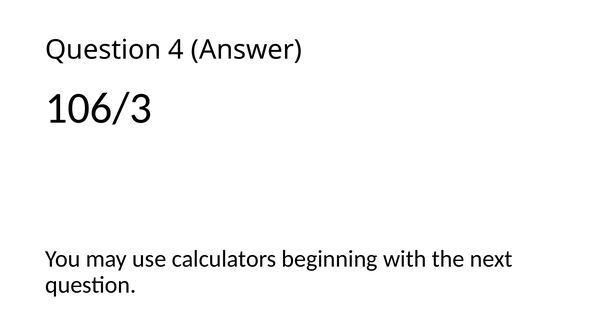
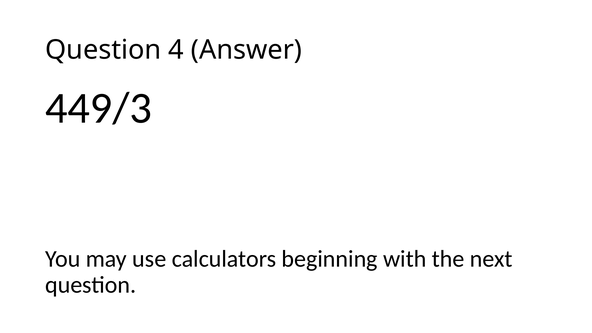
106/3: 106/3 -> 449/3
